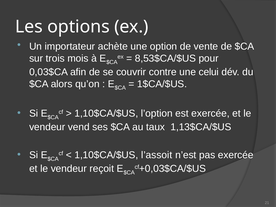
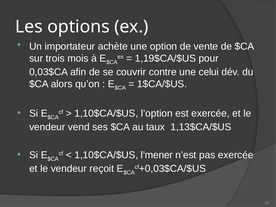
8,53$CA/$US: 8,53$CA/$US -> 1,19$CA/$US
l’assoit: l’assoit -> l’mener
